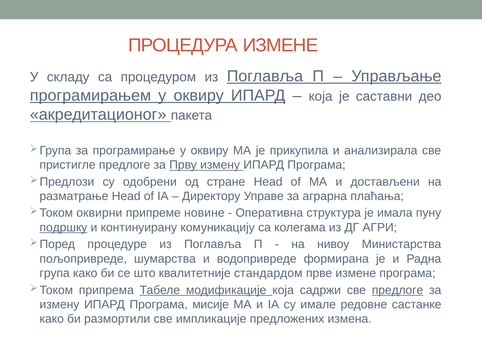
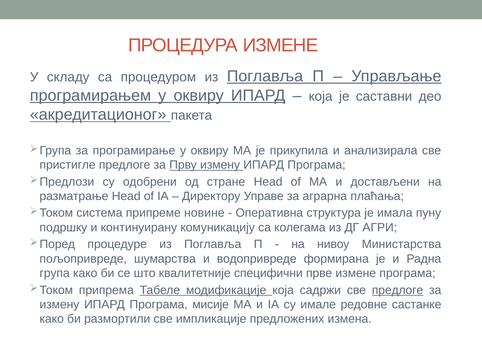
оквирни: оквирни -> система
подршку underline: present -> none
стандардом: стандардом -> специфични
